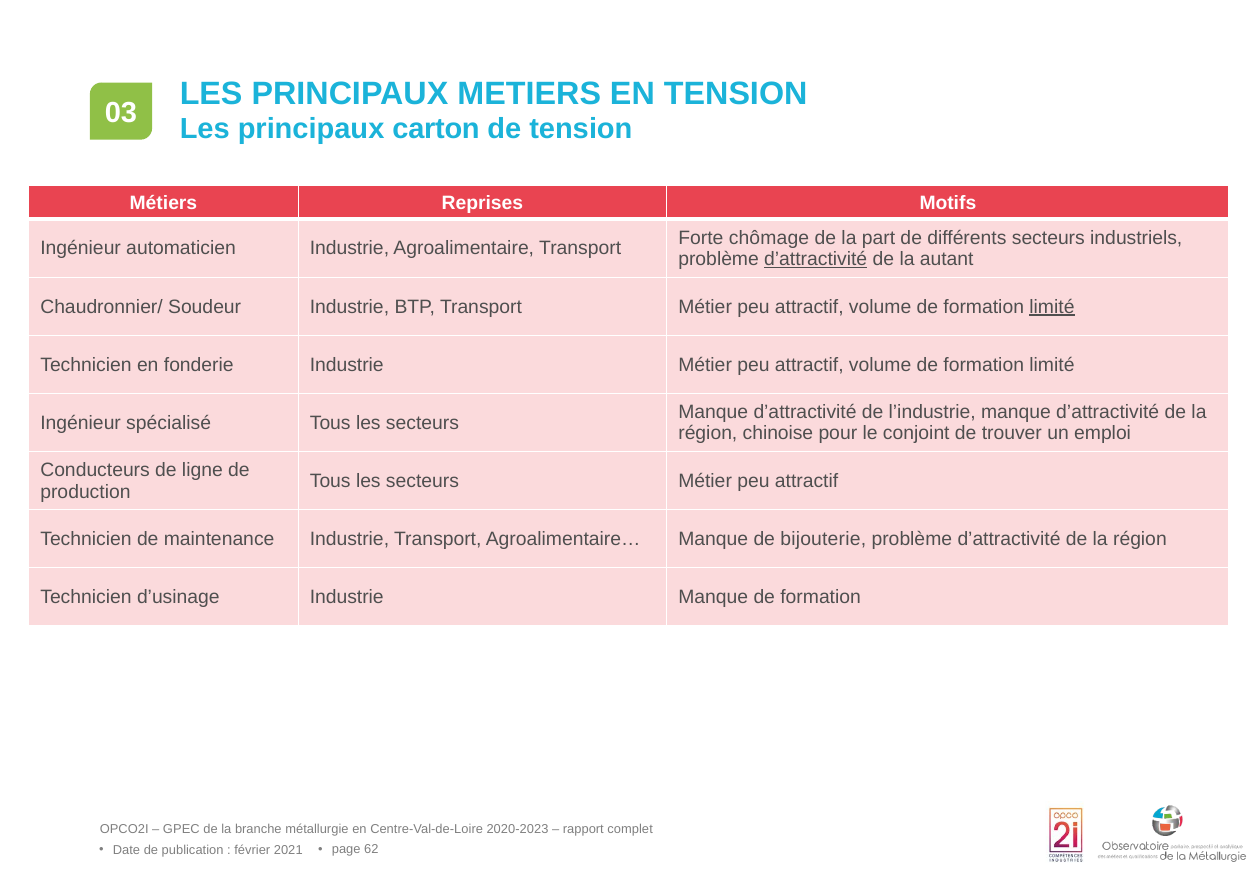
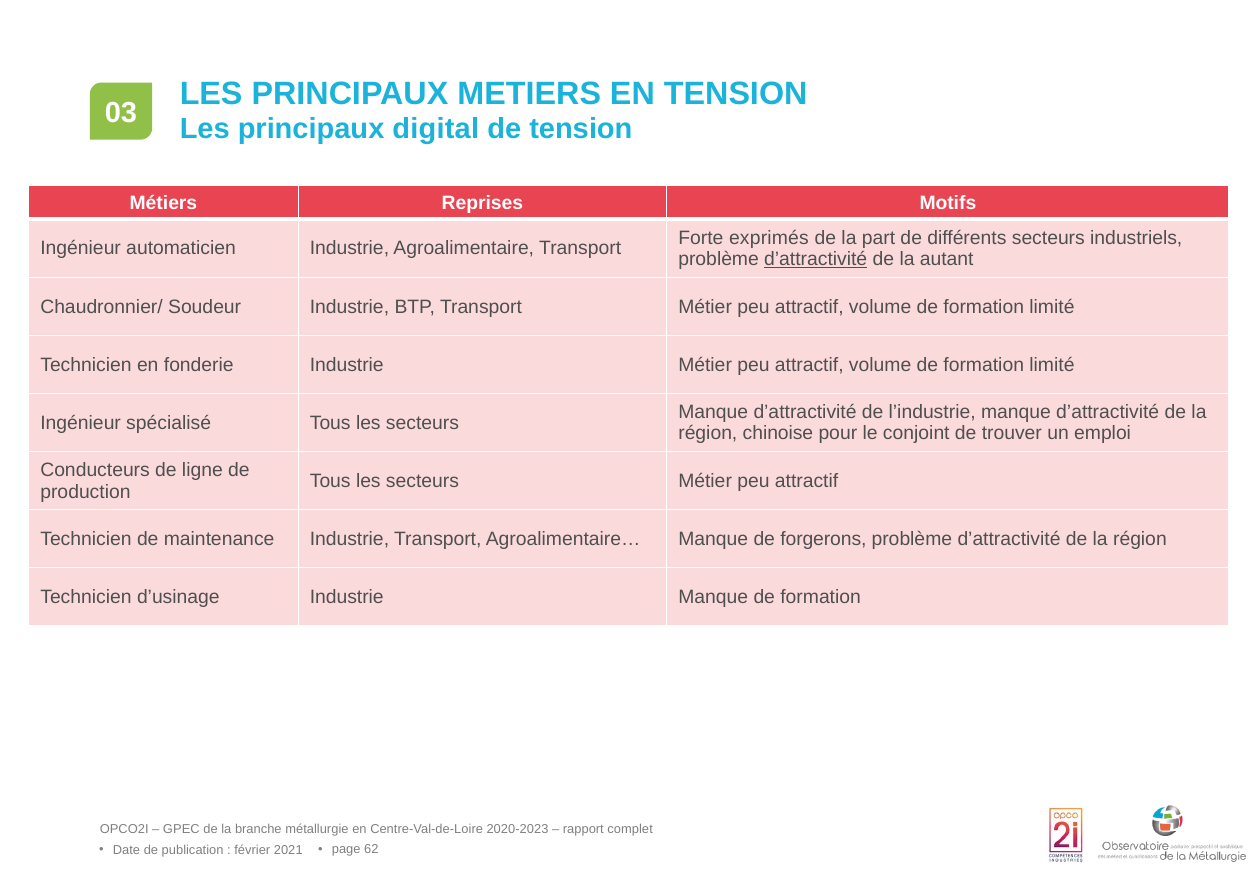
carton: carton -> digital
chômage: chômage -> exprimés
limité at (1052, 307) underline: present -> none
bijouterie: bijouterie -> forgerons
